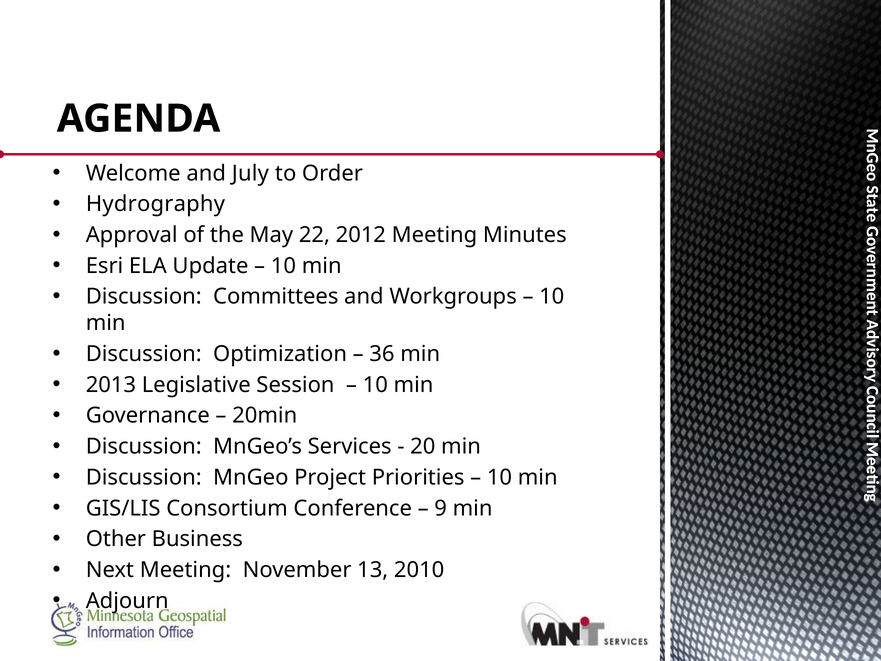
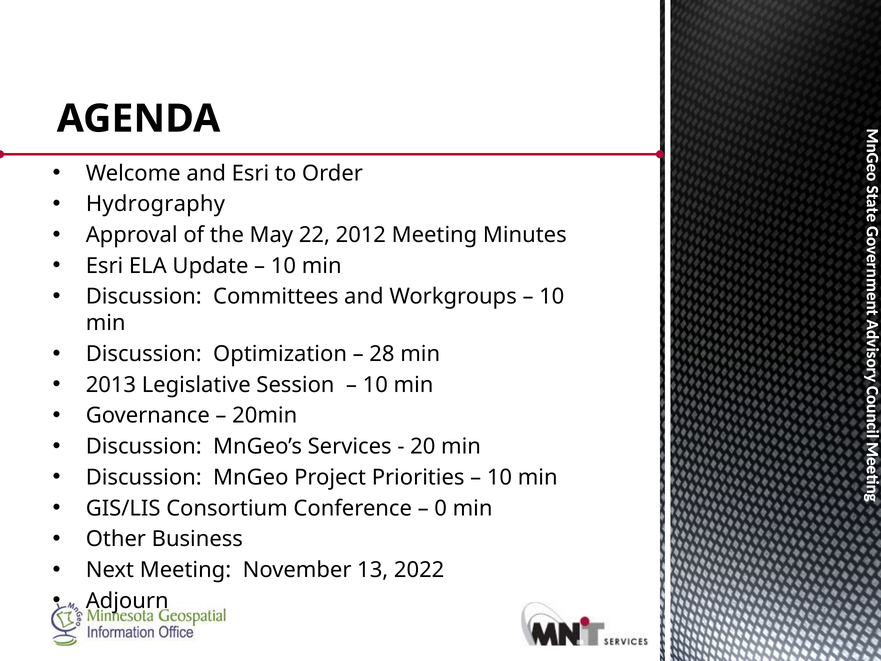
and July: July -> Esri
36: 36 -> 28
9: 9 -> 0
2010: 2010 -> 2022
